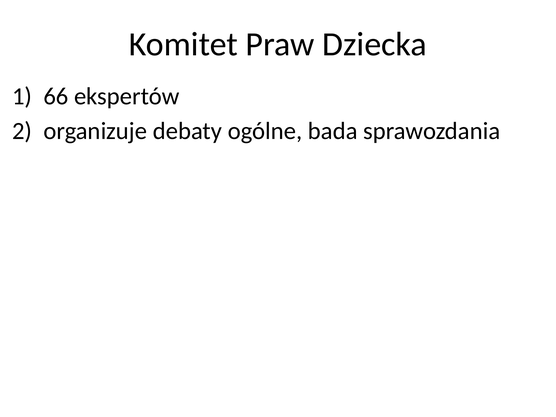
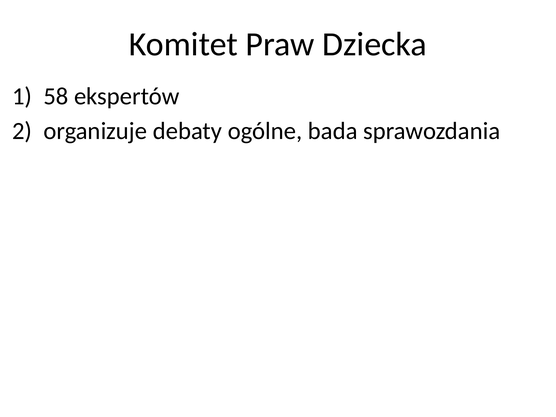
66: 66 -> 58
